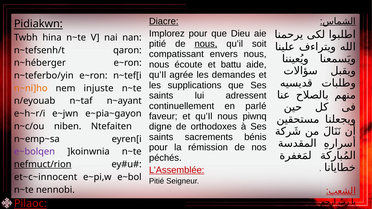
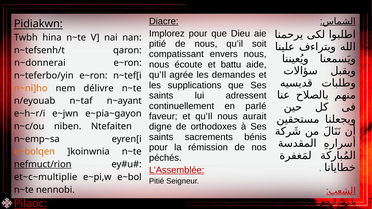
nous at (206, 44) underline: present -> none
n~héberger: n~héberger -> n~donnerai
injuste: injuste -> délivre
piwnq: piwnq -> aurait
e~bolqen colour: purple -> orange
et~c~innocent: et~c~innocent -> et~c~multiplie
